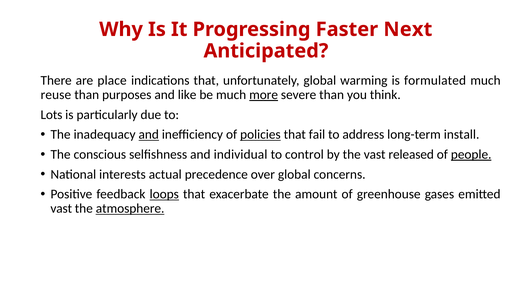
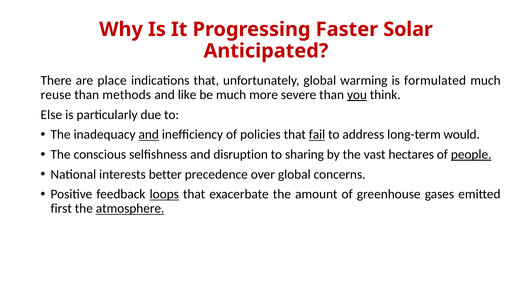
Next: Next -> Solar
purposes: purposes -> methods
more underline: present -> none
you underline: none -> present
Lots: Lots -> Else
policies underline: present -> none
fail underline: none -> present
install: install -> would
individual: individual -> disruption
control: control -> sharing
released: released -> hectares
actual: actual -> better
vast at (61, 209): vast -> first
